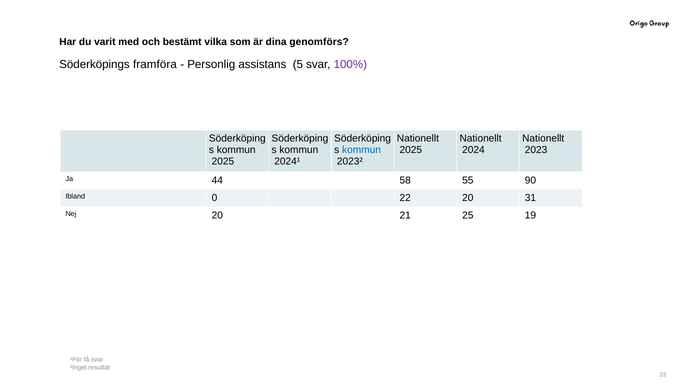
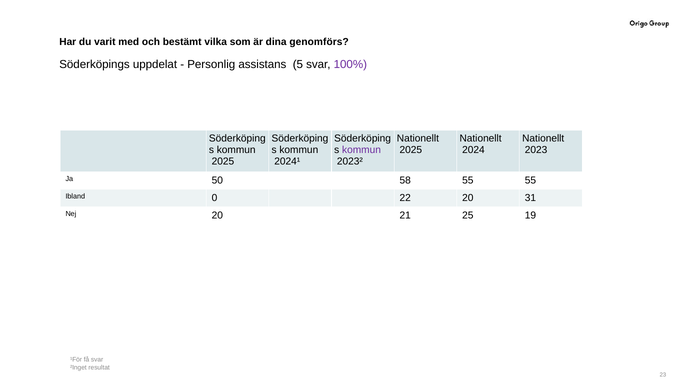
framföra: framföra -> uppdelat
kommun at (361, 150) colour: blue -> purple
44: 44 -> 50
55 90: 90 -> 55
